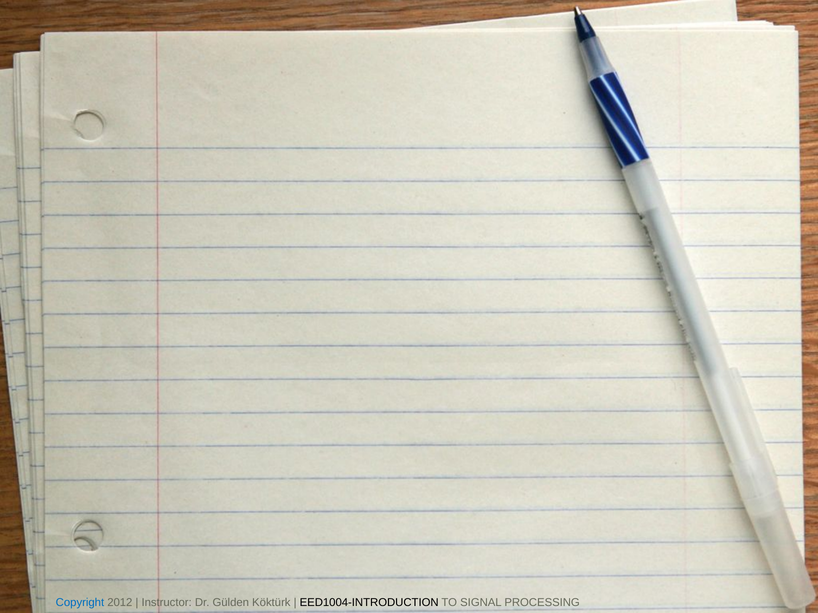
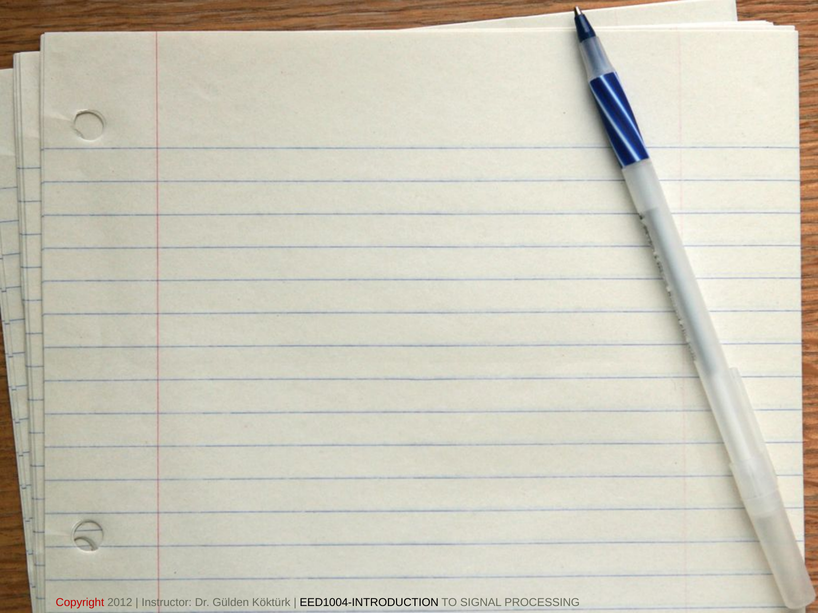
Copyright colour: blue -> red
